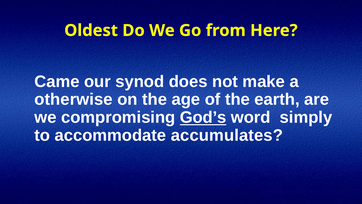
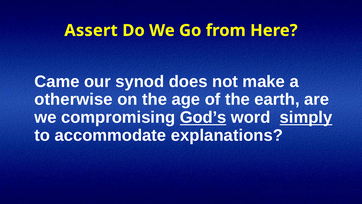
Oldest: Oldest -> Assert
simply underline: none -> present
accumulates: accumulates -> explanations
